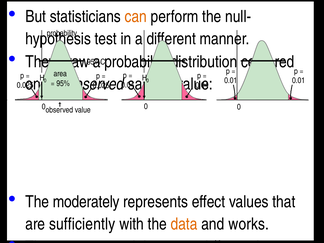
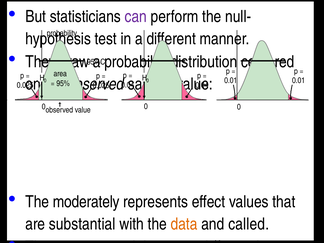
can colour: orange -> purple
sufficiently: sufficiently -> substantial
works: works -> called
